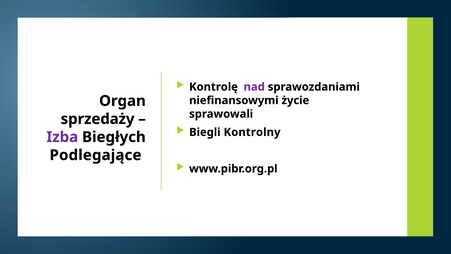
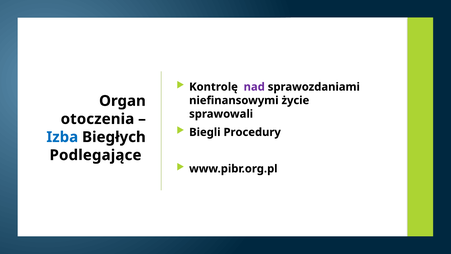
sprzedaży: sprzedaży -> otoczenia
Kontrolny: Kontrolny -> Procedury
Izba colour: purple -> blue
